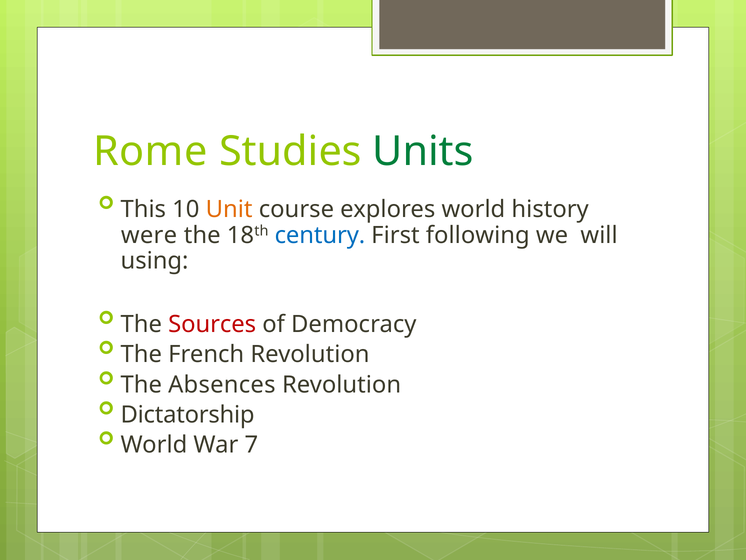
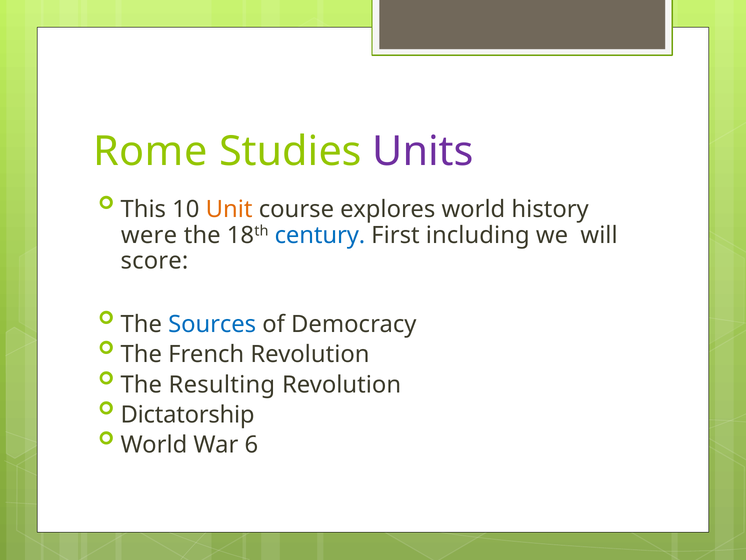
Units colour: green -> purple
following: following -> including
using: using -> score
Sources colour: red -> blue
Absences: Absences -> Resulting
7: 7 -> 6
